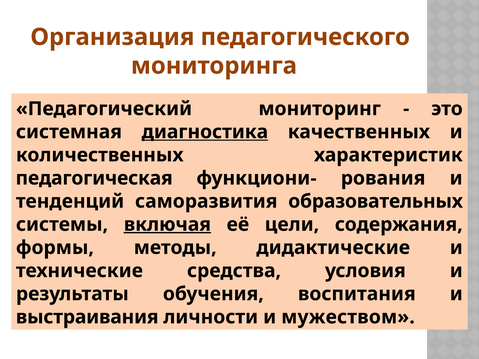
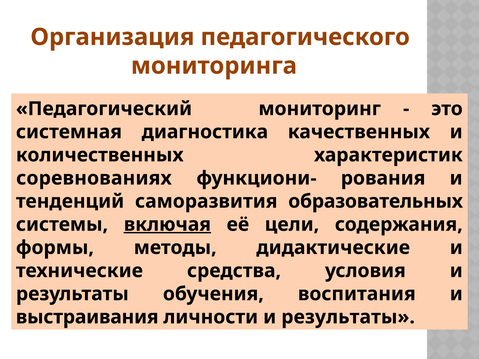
диагностика underline: present -> none
педагогическая: педагогическая -> соревнованиях
личности и мужеством: мужеством -> результаты
